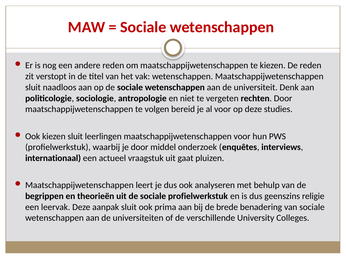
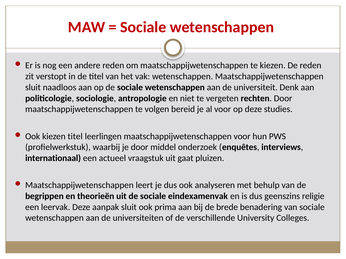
kiezen sluit: sluit -> titel
sociale profielwerkstuk: profielwerkstuk -> eindexamenvak
